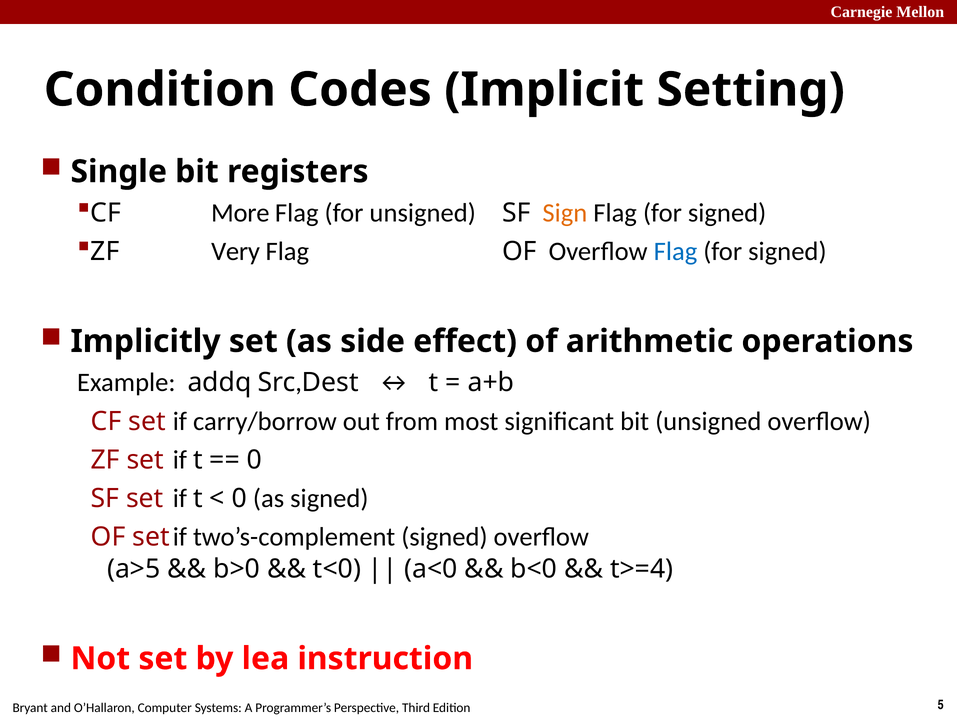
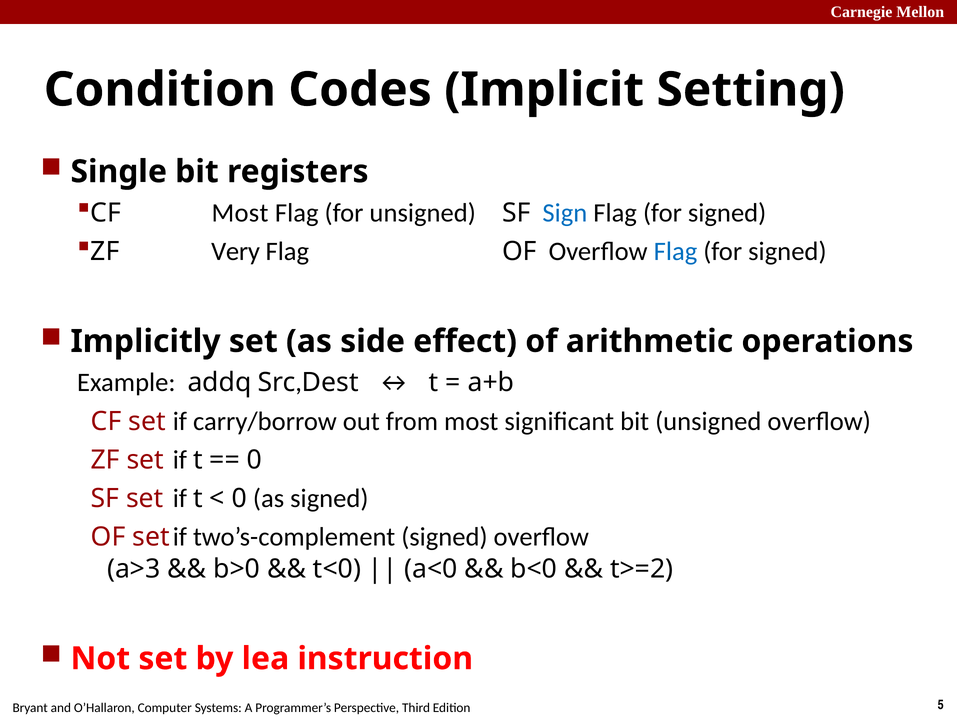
CF More: More -> Most
Sign colour: orange -> blue
a>5: a>5 -> a>3
t>=4: t>=4 -> t>=2
